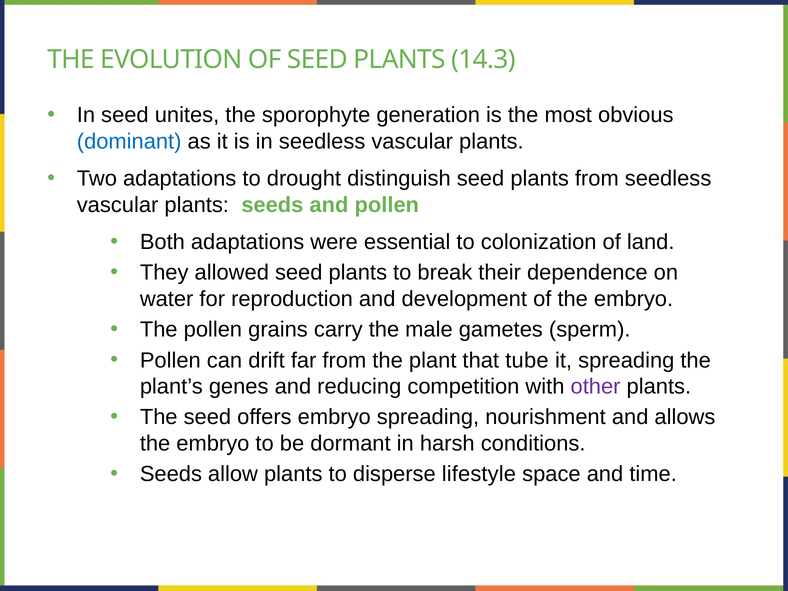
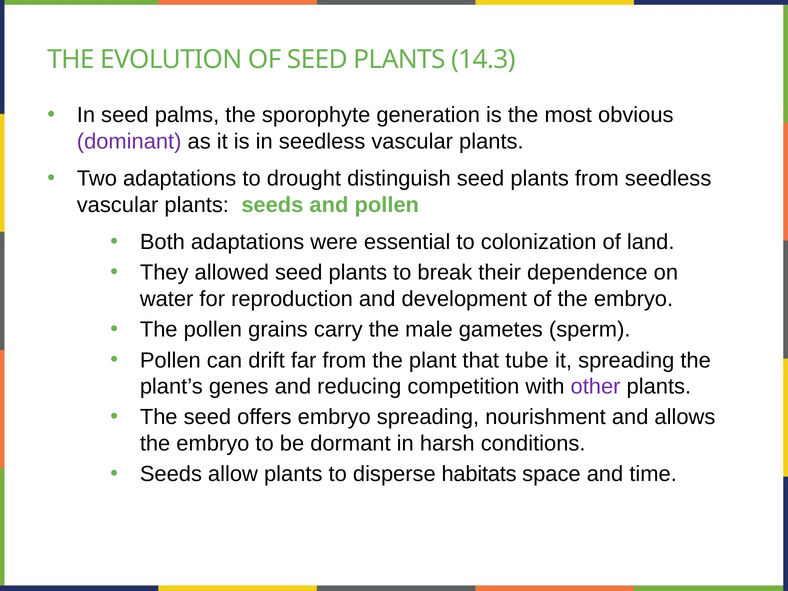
unites: unites -> palms
dominant colour: blue -> purple
lifestyle: lifestyle -> habitats
